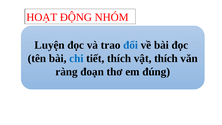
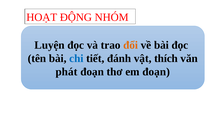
đổi colour: blue -> orange
tiết thích: thích -> đánh
ràng: ràng -> phát
em đúng: đúng -> đoạn
